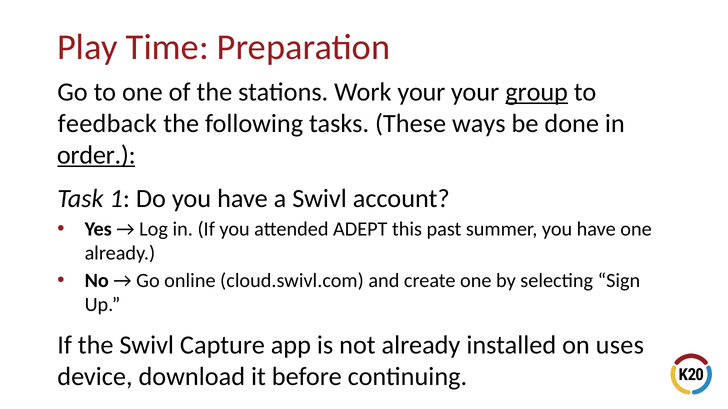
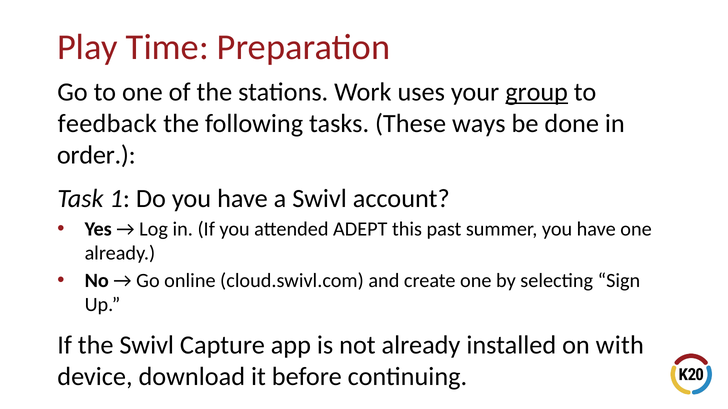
Work your: your -> uses
order underline: present -> none
uses: uses -> with
